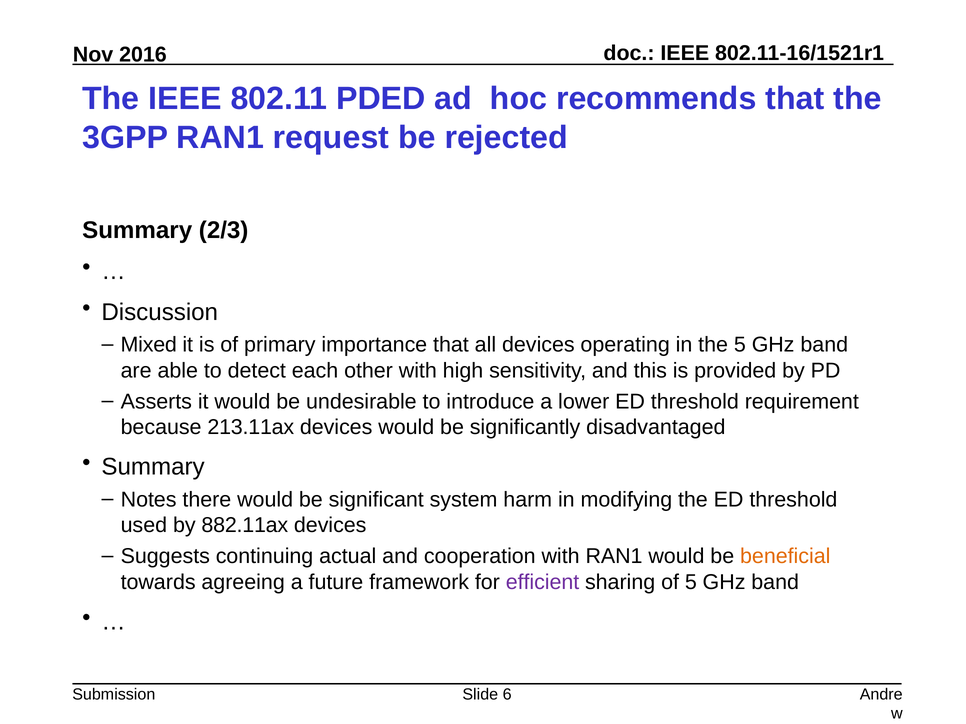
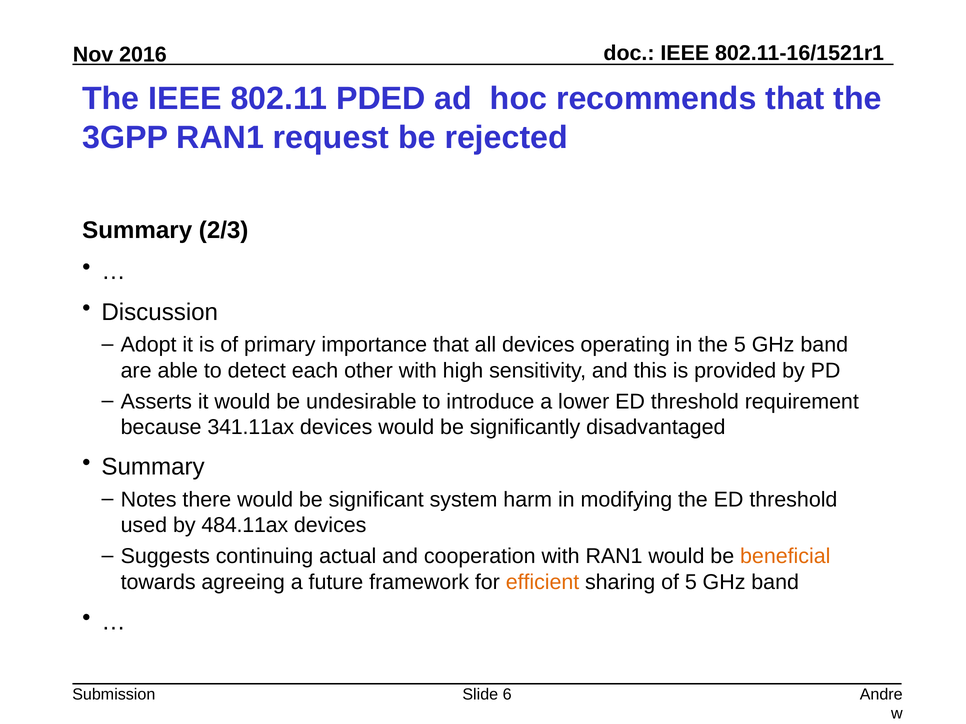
Mixed: Mixed -> Adopt
213.11ax: 213.11ax -> 341.11ax
882.11ax: 882.11ax -> 484.11ax
efficient colour: purple -> orange
